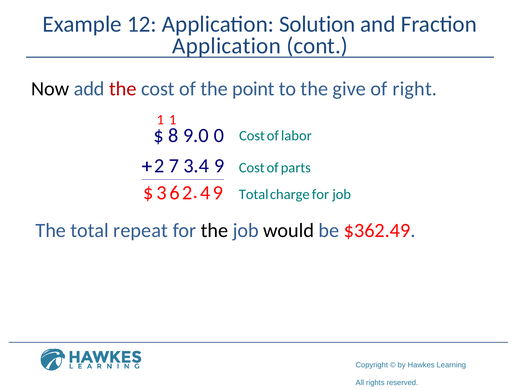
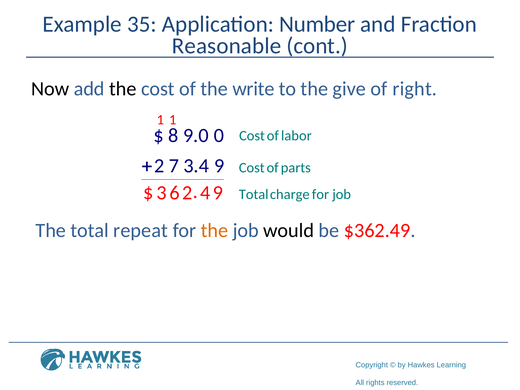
12: 12 -> 35
Solution: Solution -> Number
Application at (227, 46): Application -> Reasonable
the at (123, 89) colour: red -> black
point: point -> write
the at (214, 231) colour: black -> orange
